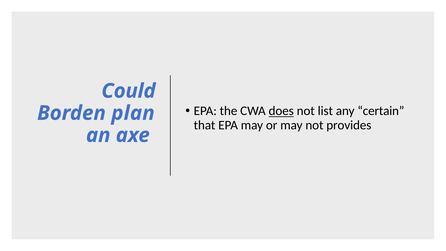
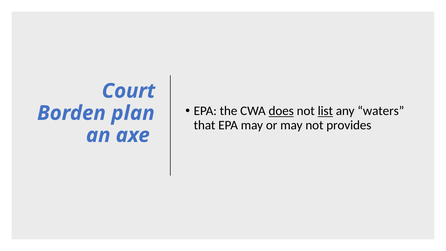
Could: Could -> Court
list underline: none -> present
certain: certain -> waters
